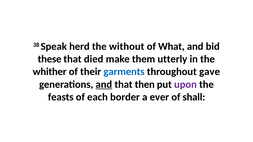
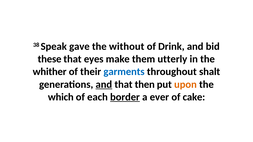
herd: herd -> gave
What: What -> Drink
died: died -> eyes
gave: gave -> shalt
upon colour: purple -> orange
feasts: feasts -> which
border underline: none -> present
shall: shall -> cake
